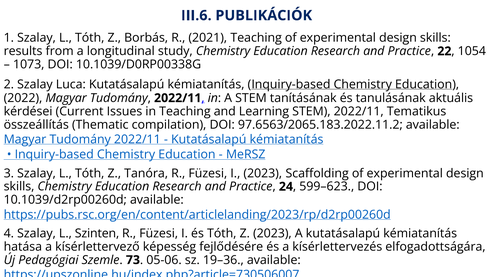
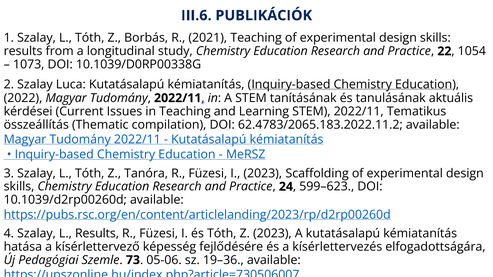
97.6563/2065.183.2022.11.2: 97.6563/2065.183.2022.11.2 -> 62.4783/2065.183.2022.11.2
L Szinten: Szinten -> Results
